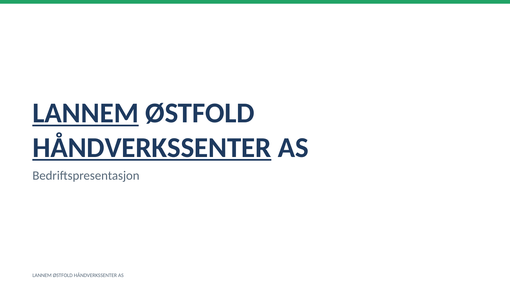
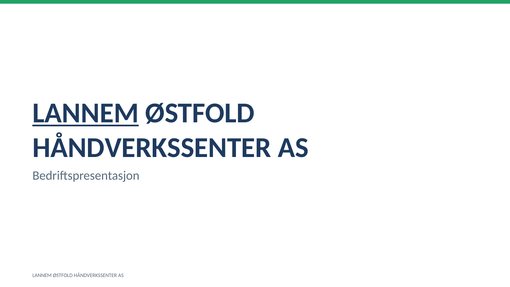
HÅNDVERKSSENTER at (152, 148) underline: present -> none
